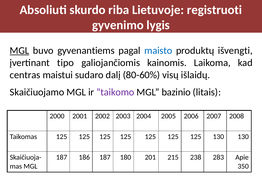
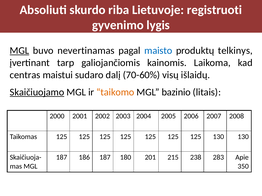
gyvenantiems: gyvenantiems -> nevertinamas
išvengti: išvengti -> telkinys
tipo: tipo -> tarp
80-60%: 80-60% -> 70-60%
Skaičiuojamo underline: none -> present
taikomo colour: purple -> orange
